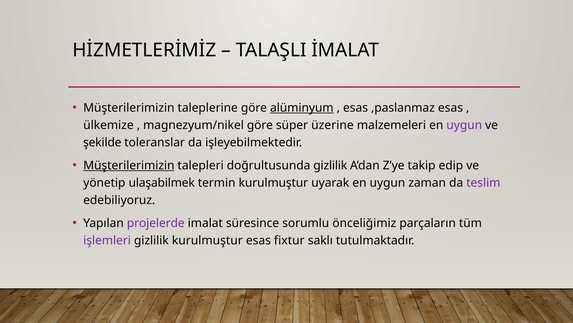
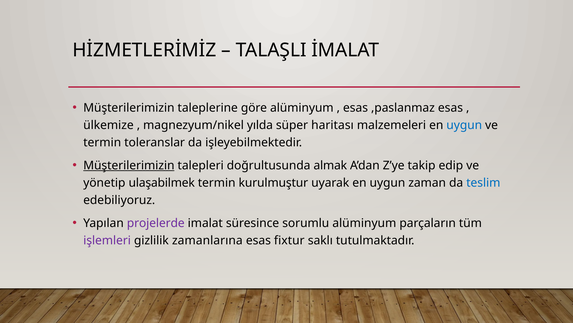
alüminyum at (302, 108) underline: present -> none
magnezyum/nikel göre: göre -> yılda
üzerine: üzerine -> haritası
uygun at (464, 125) colour: purple -> blue
şekilde at (102, 142): şekilde -> termin
doğrultusunda gizlilik: gizlilik -> almak
teslim colour: purple -> blue
sorumlu önceliğimiz: önceliğimiz -> alüminyum
gizlilik kurulmuştur: kurulmuştur -> zamanlarına
